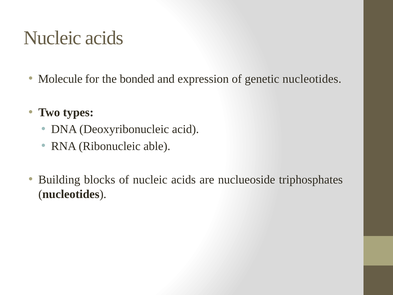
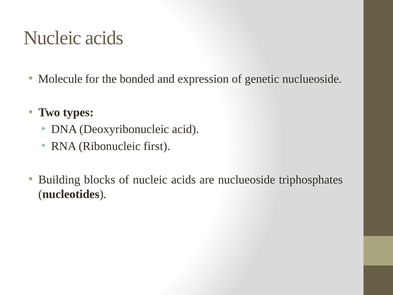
genetic nucleotides: nucleotides -> nuclueoside
able: able -> first
